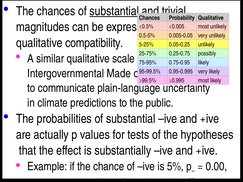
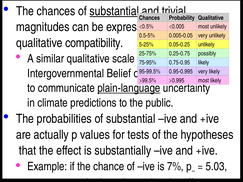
Made: Made -> Belief
plain-language underline: none -> present
is 5%: 5% -> 7%
0.00: 0.00 -> 5.03
